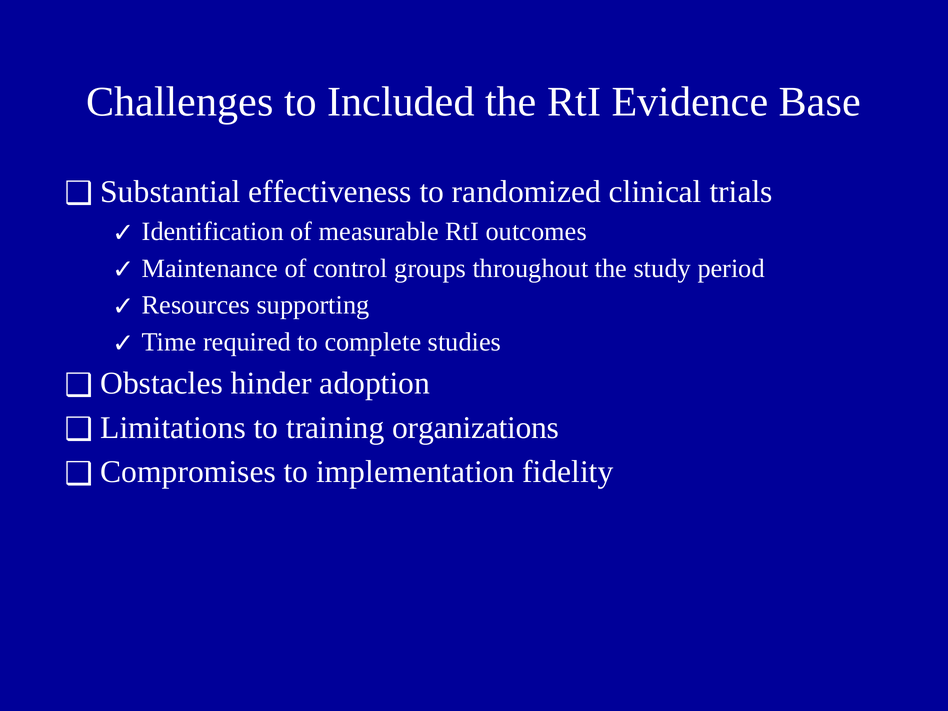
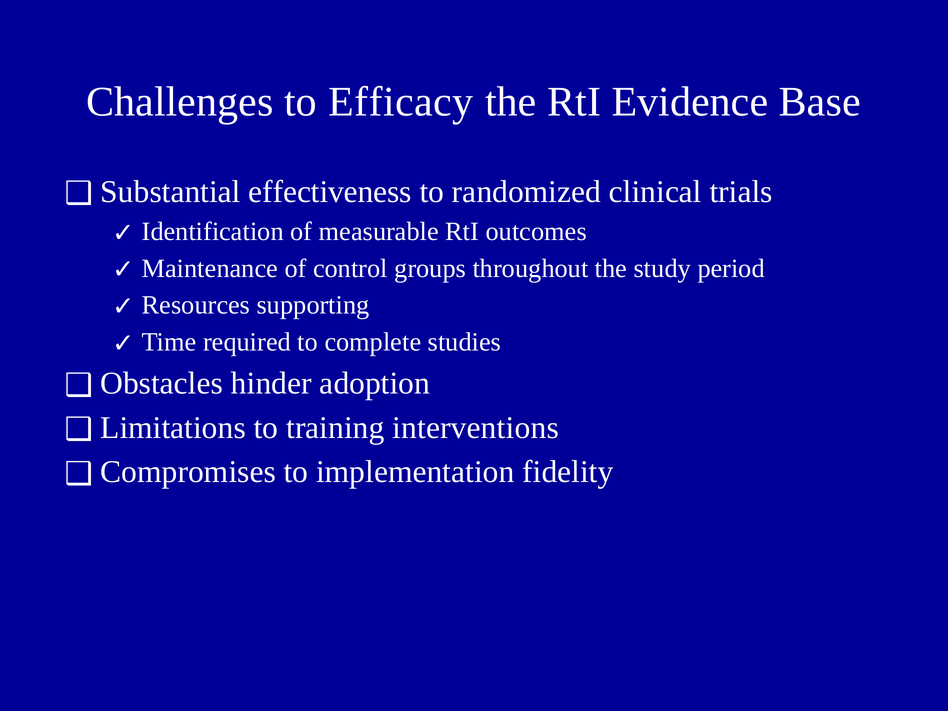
Included: Included -> Efficacy
organizations: organizations -> interventions
